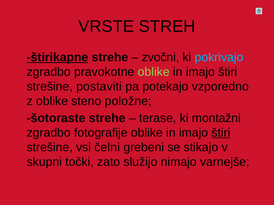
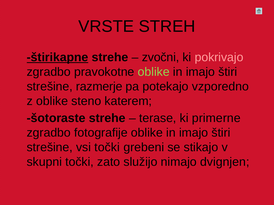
pokrivajo colour: light blue -> pink
postaviti: postaviti -> razmerje
položne: položne -> katerem
montažni: montažni -> primerne
štiri at (221, 133) underline: present -> none
vsi čelni: čelni -> točki
varnejše: varnejše -> dvignjen
